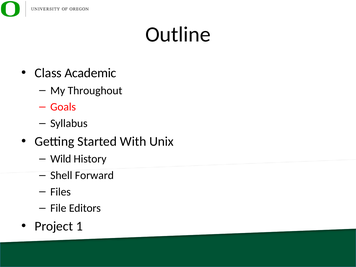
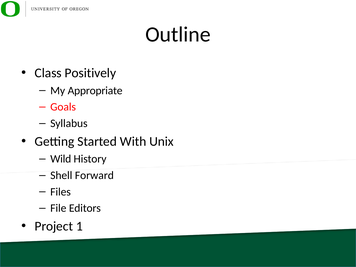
Academic: Academic -> Positively
Throughout: Throughout -> Appropriate
